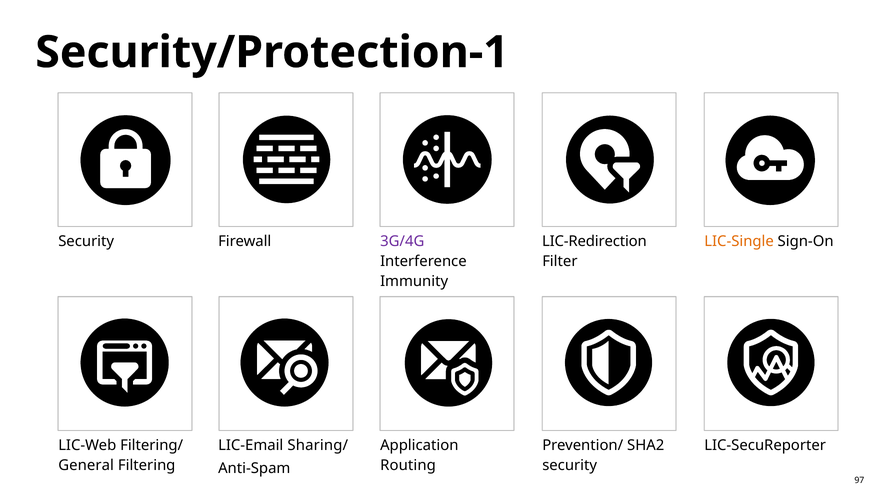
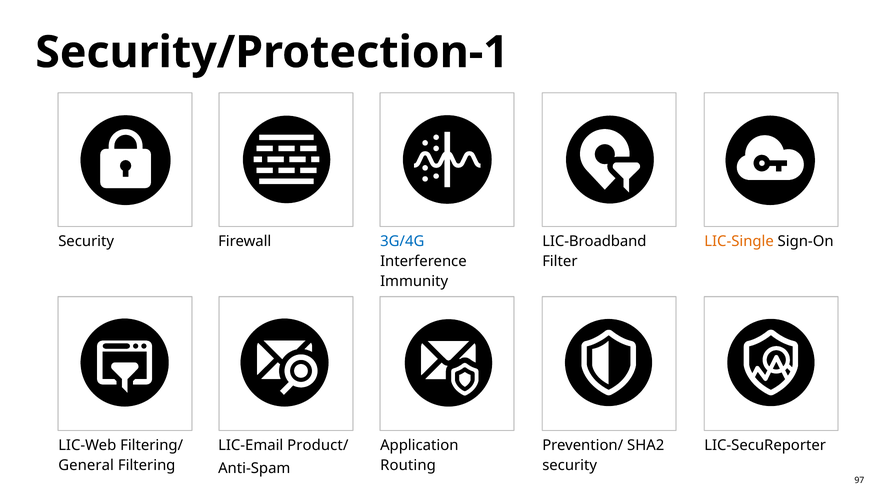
3G/4G colour: purple -> blue
LIC-Redirection: LIC-Redirection -> LIC-Broadband
Sharing/: Sharing/ -> Product/
